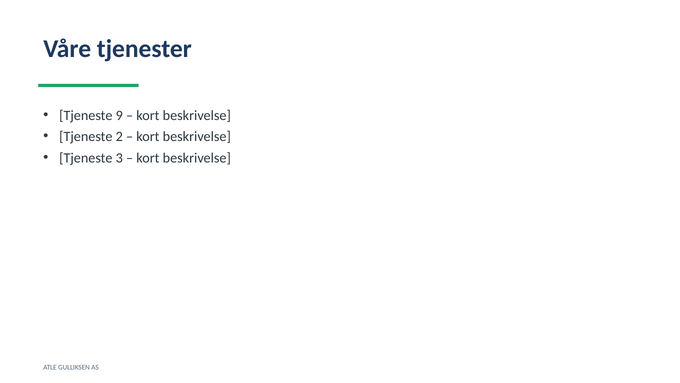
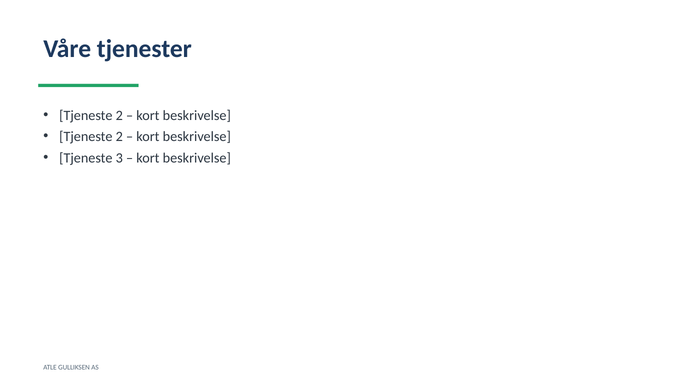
9 at (119, 115): 9 -> 2
